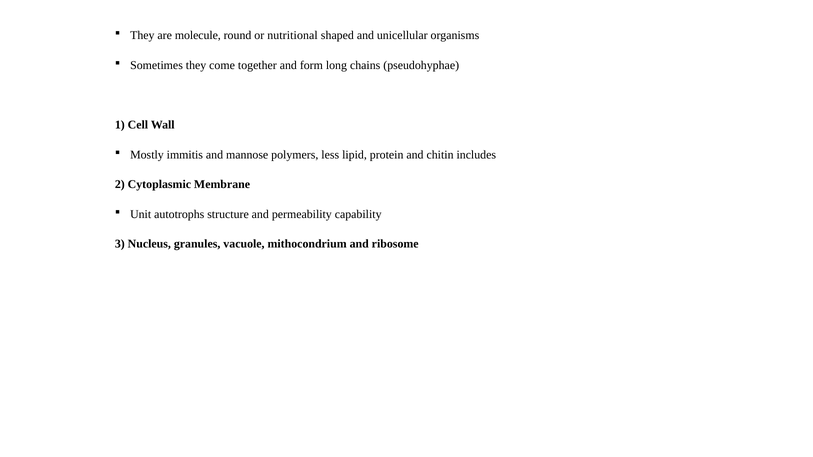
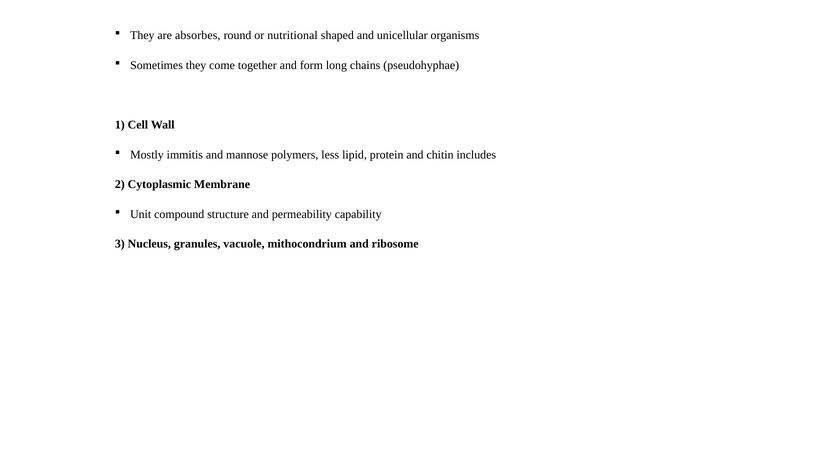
molecule: molecule -> absorbes
autotrophs: autotrophs -> compound
